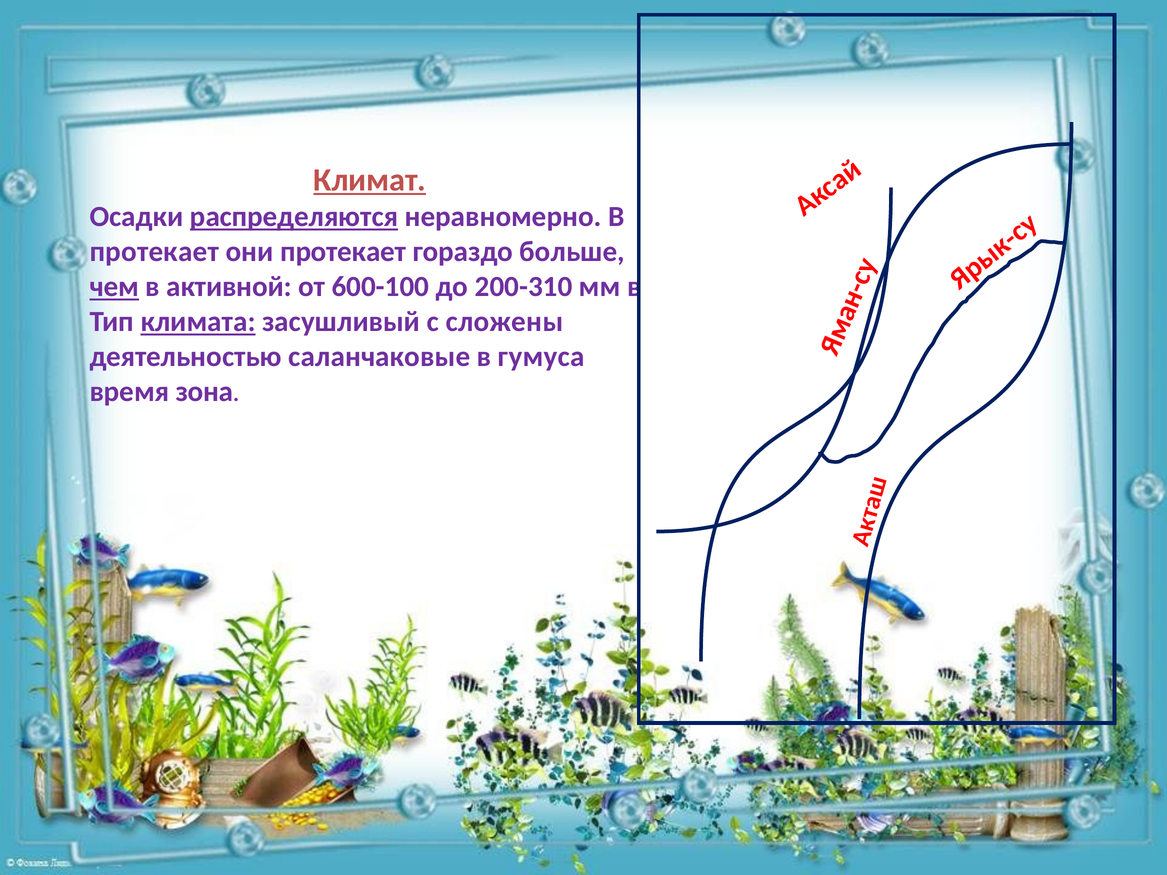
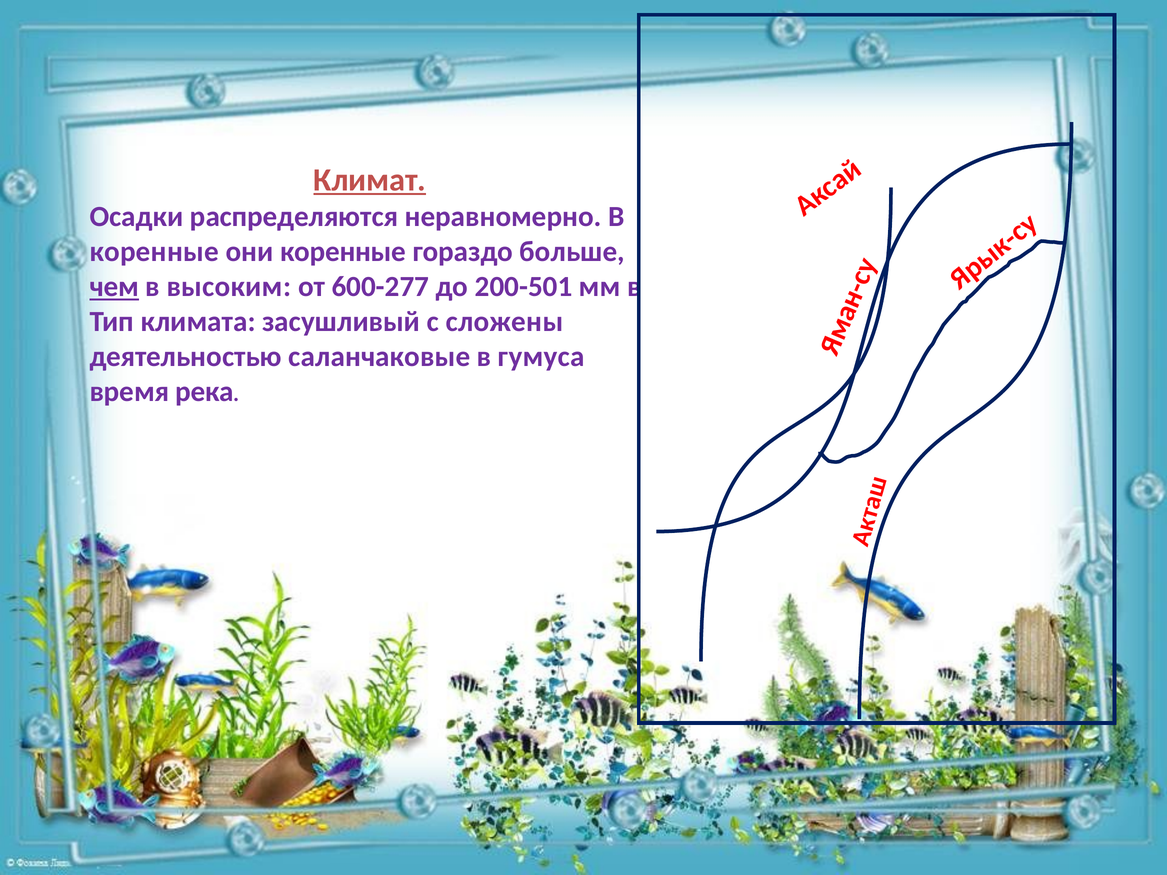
распределяются underline: present -> none
протекает at (154, 252): протекает -> коренные
они протекает: протекает -> коренные
активной: активной -> высоким
600-100: 600-100 -> 600-277
200-310: 200-310 -> 200-501
климата underline: present -> none
зона: зона -> река
